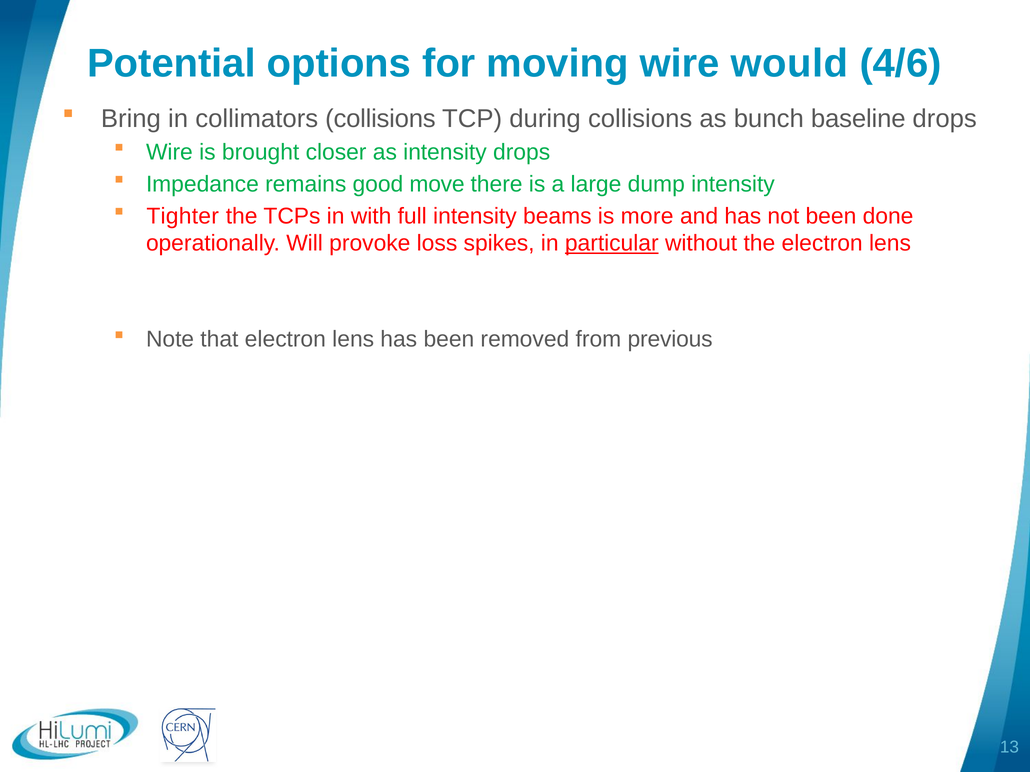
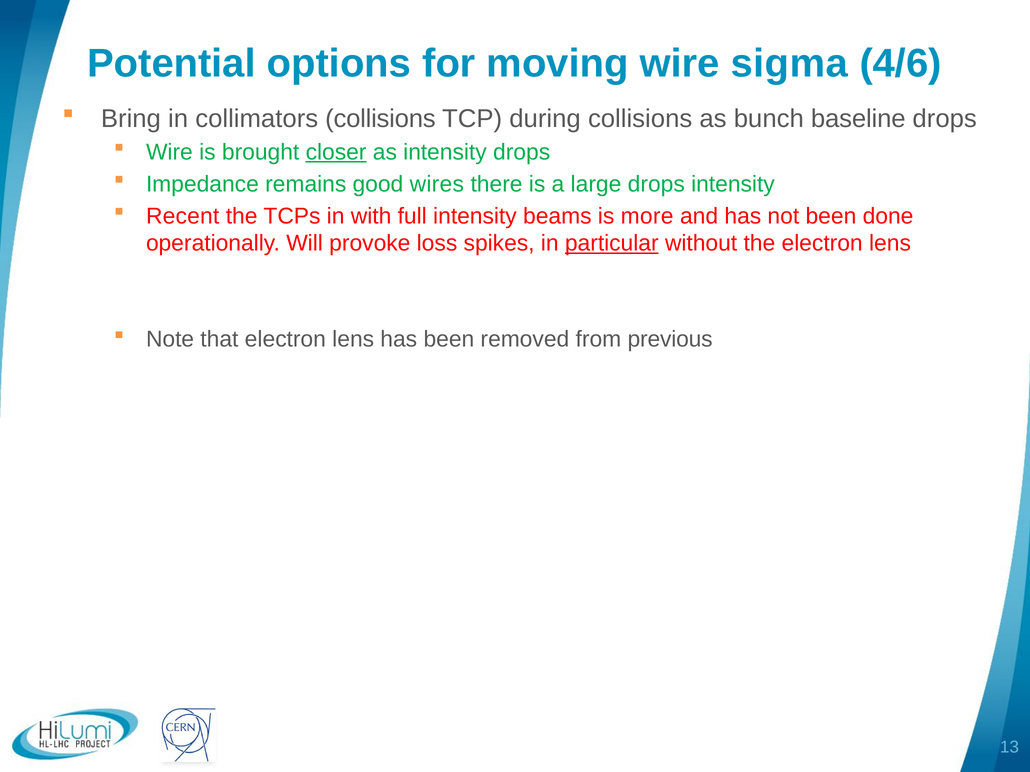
would: would -> sigma
closer underline: none -> present
move: move -> wires
large dump: dump -> drops
Tighter: Tighter -> Recent
